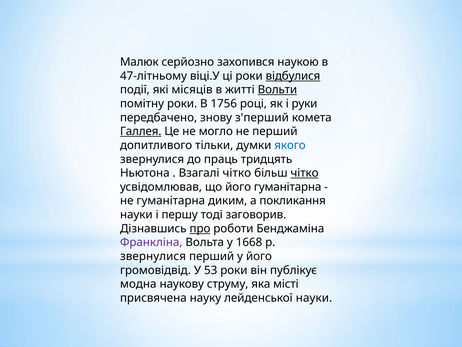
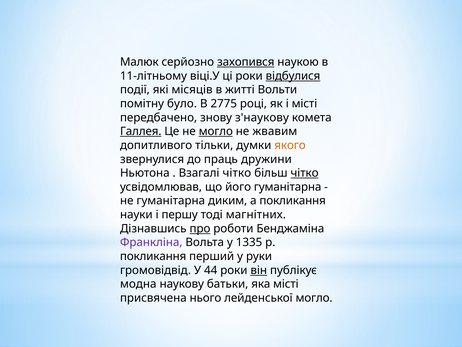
захопився underline: none -> present
47-літньому: 47-літньому -> 11-літньому
Вольти underline: present -> none
помітну роки: роки -> було
1756: 1756 -> 2775
і руки: руки -> місті
з'перший: з'перший -> з'наукову
могло at (216, 131) underline: none -> present
не перший: перший -> жвавим
якого colour: blue -> orange
тридцять: тридцять -> дружини
заговорив: заговорив -> магнітних
1668: 1668 -> 1335
звернулися at (153, 256): звернулися -> покликання
у його: його -> руки
53: 53 -> 44
він underline: none -> present
струму: струму -> батьки
науку: науку -> нього
лейденської науки: науки -> могло
